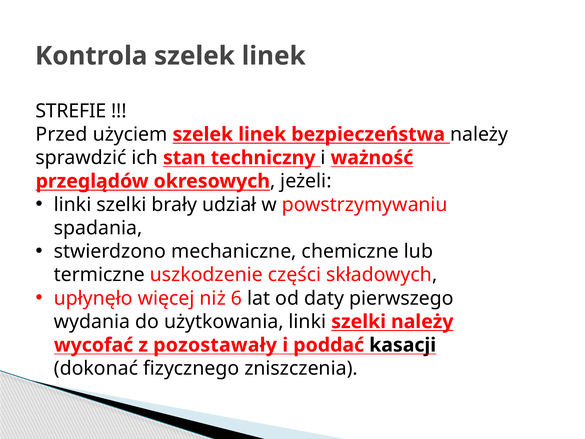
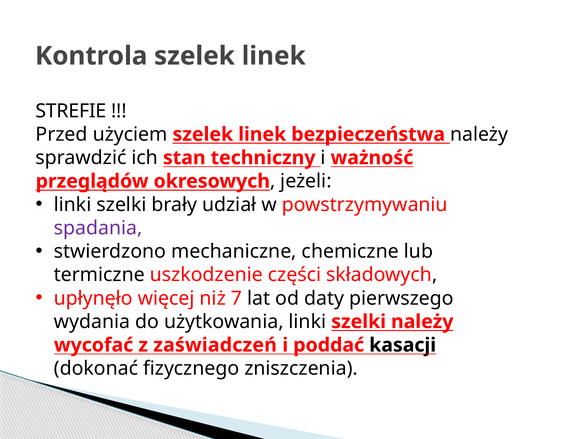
spadania colour: black -> purple
6: 6 -> 7
pozostawały: pozostawały -> zaświadczeń
